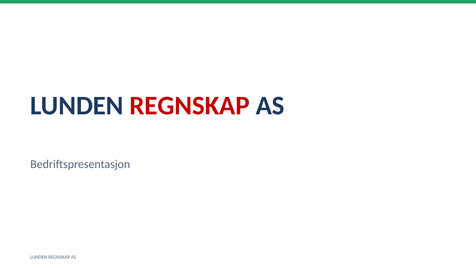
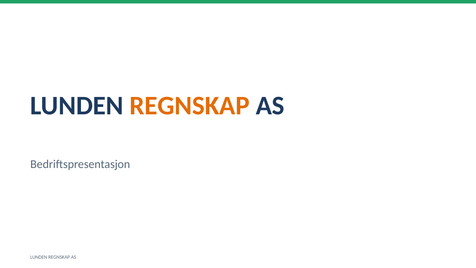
REGNSKAP at (190, 106) colour: red -> orange
